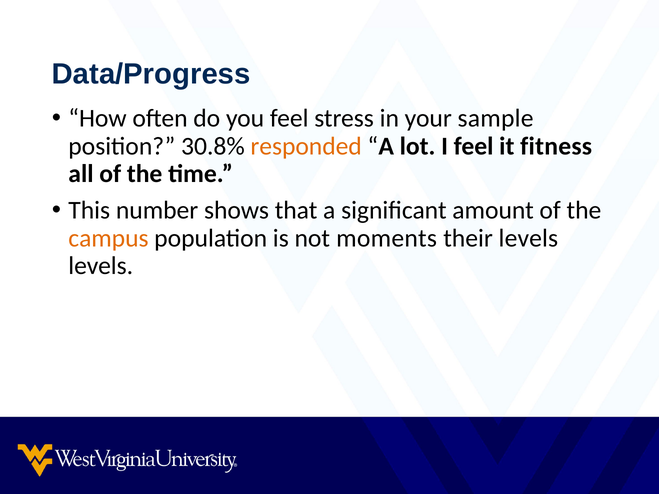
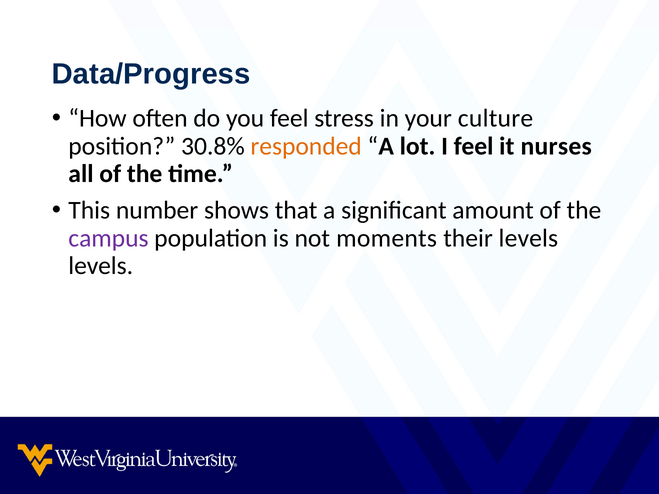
sample: sample -> culture
fitness: fitness -> nurses
campus colour: orange -> purple
